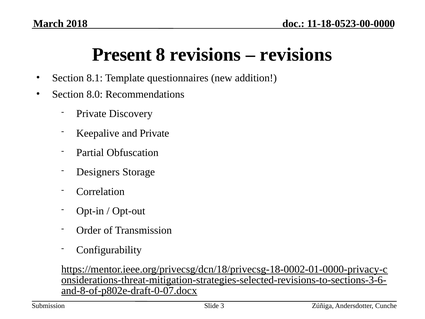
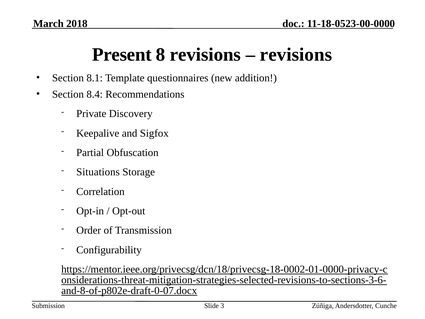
8.0: 8.0 -> 8.4
and Private: Private -> Sigfox
Designers: Designers -> Situations
